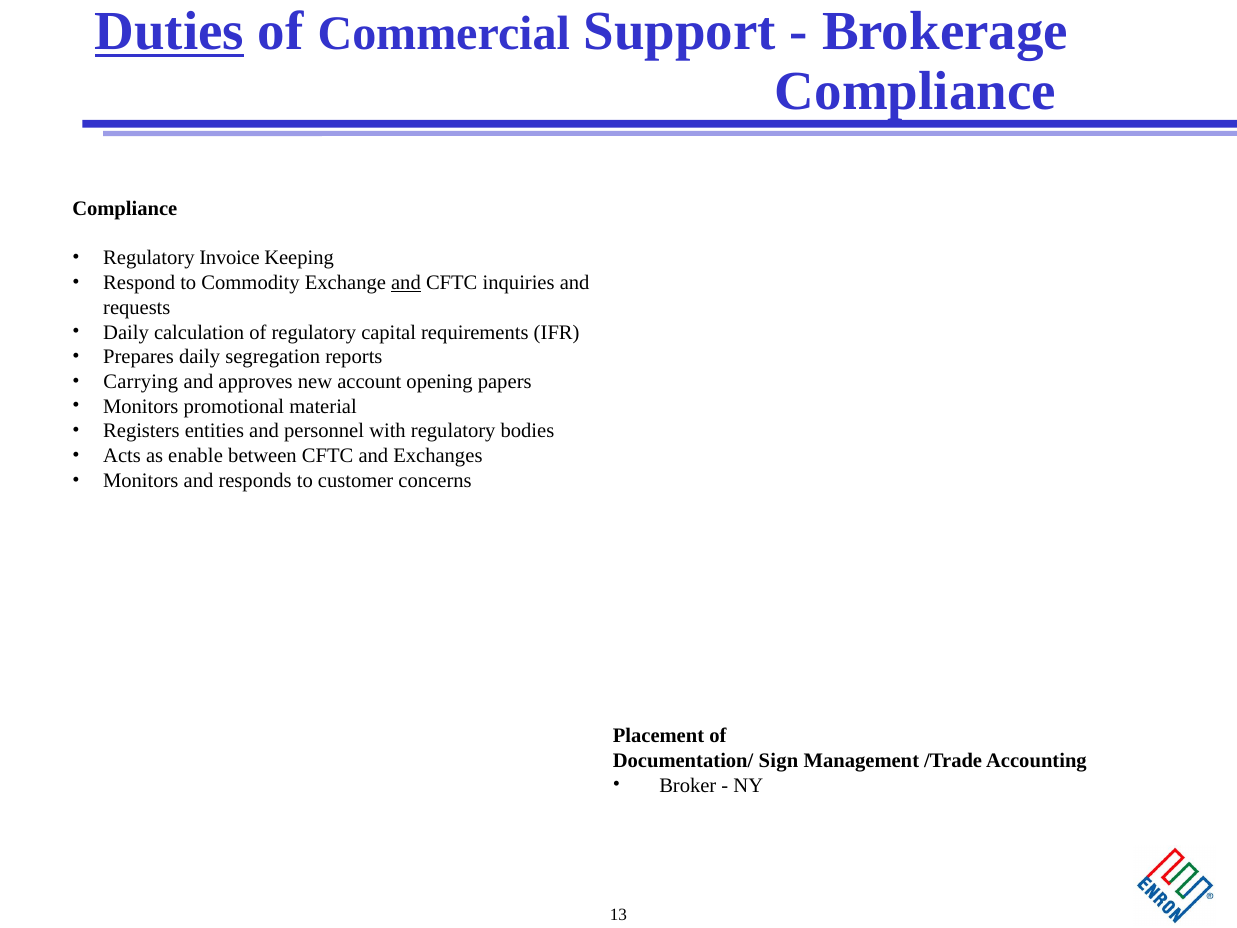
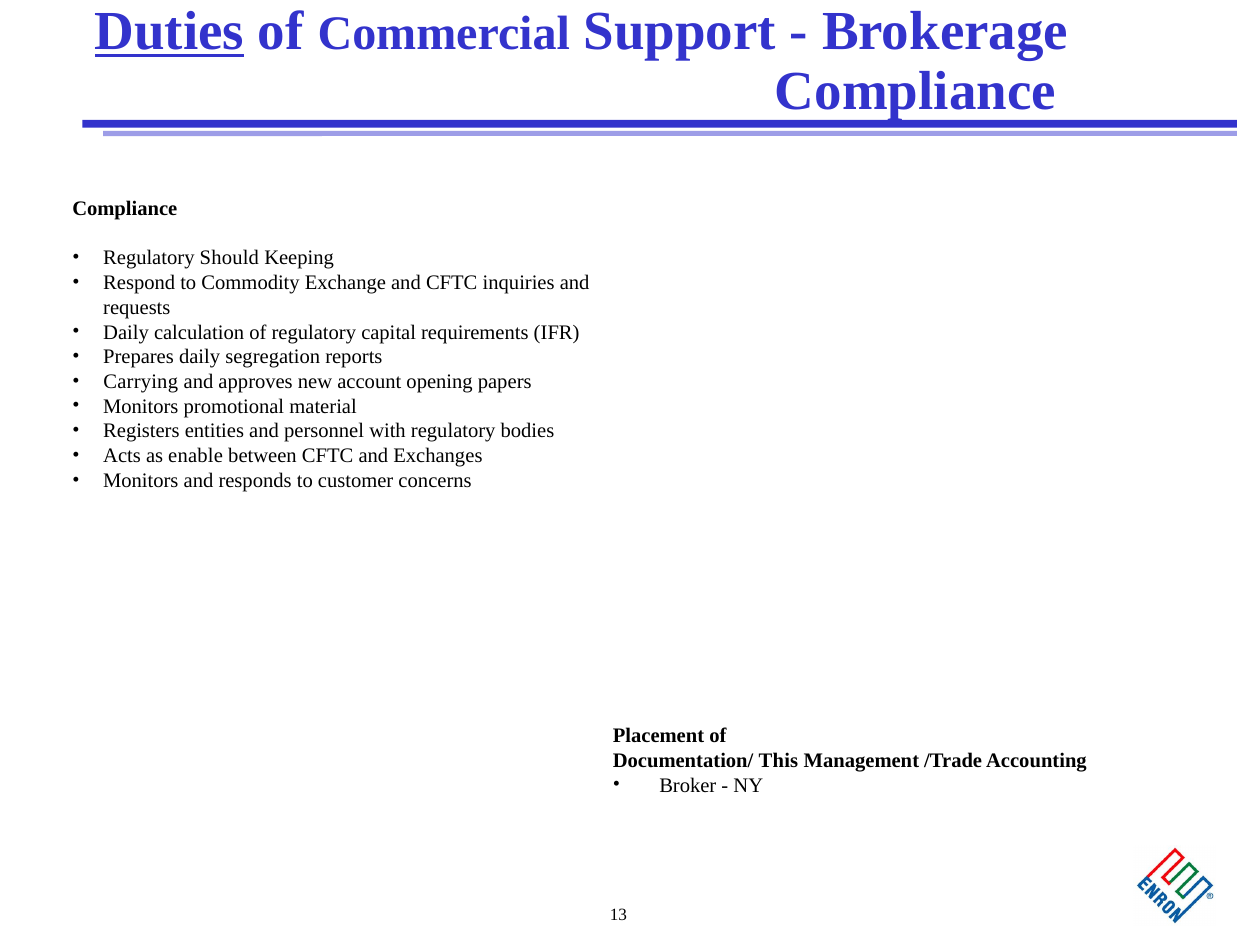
Invoice: Invoice -> Should
and at (406, 283) underline: present -> none
Sign: Sign -> This
